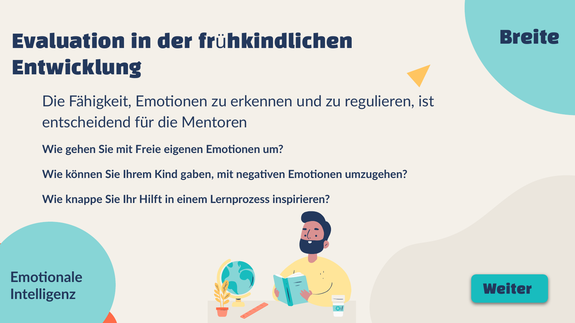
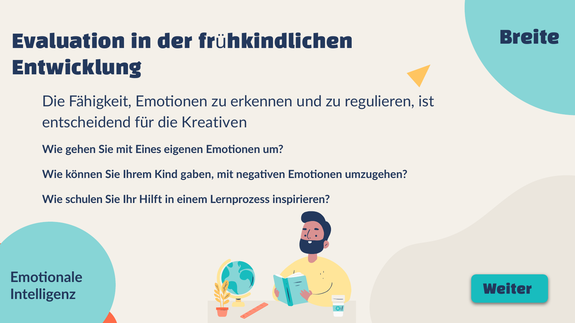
Mentoren: Mentoren -> Kreativen
Freie: Freie -> Eines
knappe: knappe -> schulen
